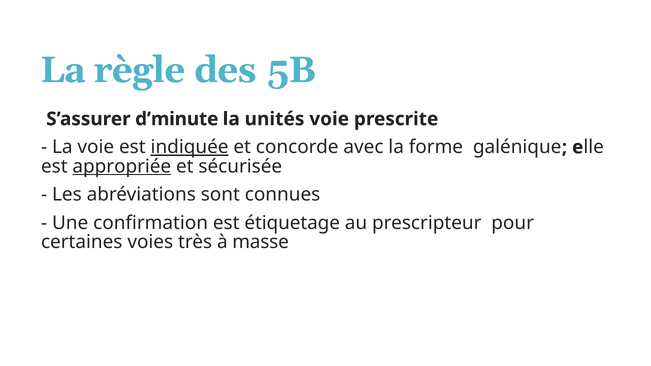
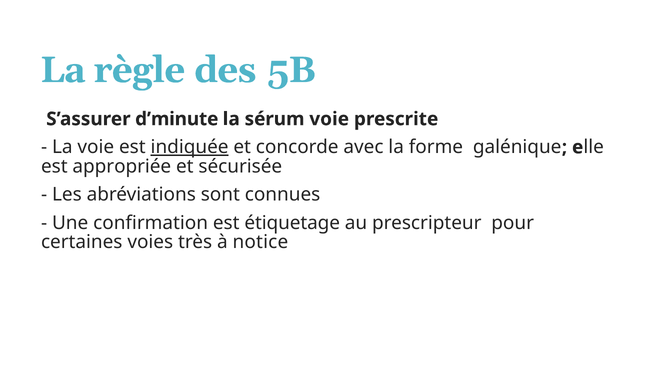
unités: unités -> sérum
appropriée underline: present -> none
masse: masse -> notice
